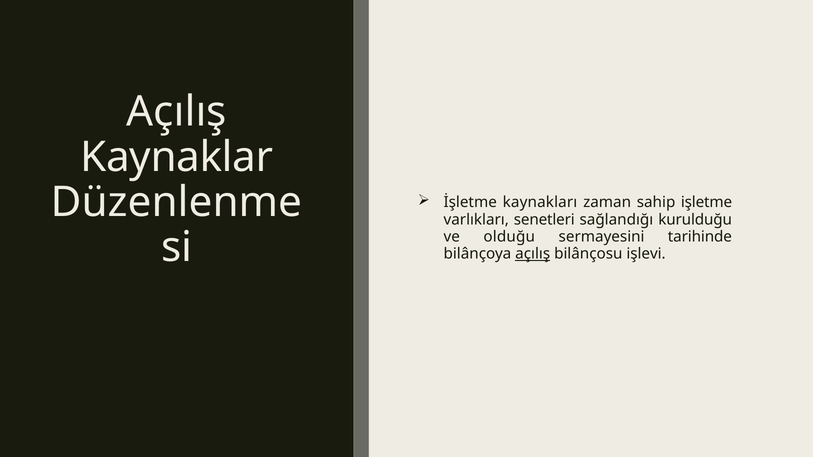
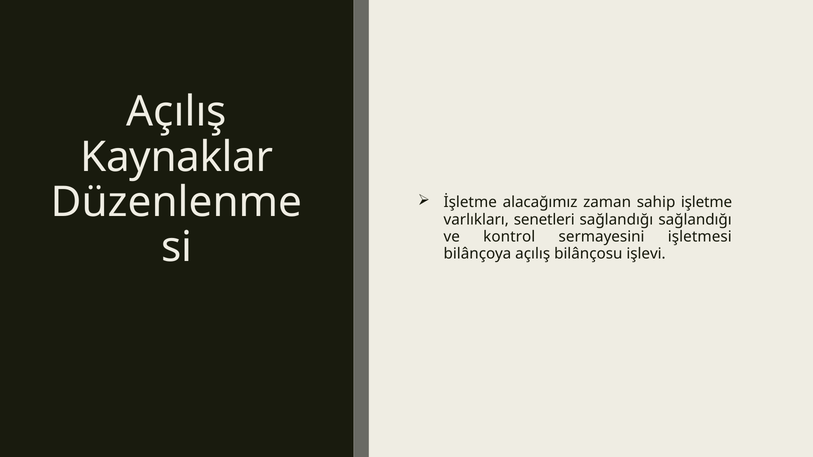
kaynakları: kaynakları -> alacağımız
sağlandığı kurulduğu: kurulduğu -> sağlandığı
olduğu: olduğu -> kontrol
tarihinde: tarihinde -> işletmesi
açılış at (533, 254) underline: present -> none
